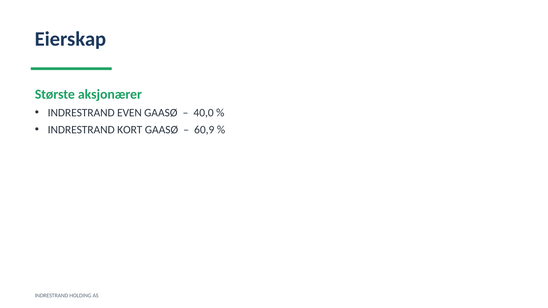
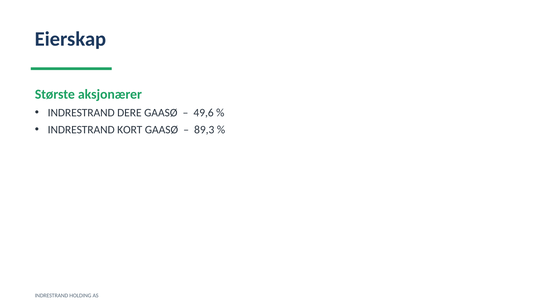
EVEN: EVEN -> DERE
40,0: 40,0 -> 49,6
60,9: 60,9 -> 89,3
